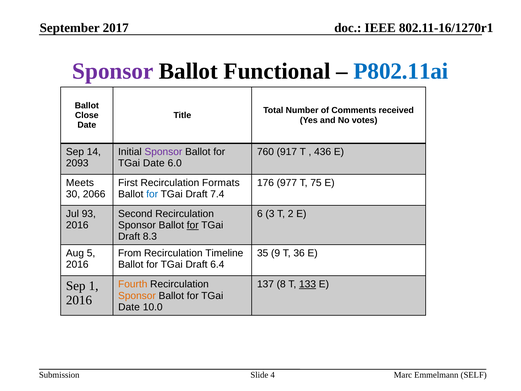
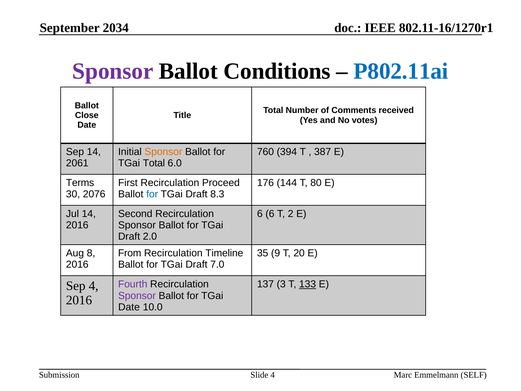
2017: 2017 -> 2034
Functional: Functional -> Conditions
Sponsor at (163, 152) colour: purple -> orange
917: 917 -> 394
436: 436 -> 387
2093: 2093 -> 2061
Date at (154, 163): Date -> Total
Meets: Meets -> Terms
Formats: Formats -> Proceed
977: 977 -> 144
75: 75 -> 80
2066: 2066 -> 2076
7.4: 7.4 -> 8.3
Jul 93: 93 -> 14
6 3: 3 -> 6
for at (193, 225) underline: present -> none
8.3: 8.3 -> 2.0
5: 5 -> 8
36: 36 -> 20
6.4: 6.4 -> 7.0
Fourth colour: orange -> purple
8: 8 -> 3
Sep 1: 1 -> 4
Sponsor at (137, 295) colour: orange -> purple
